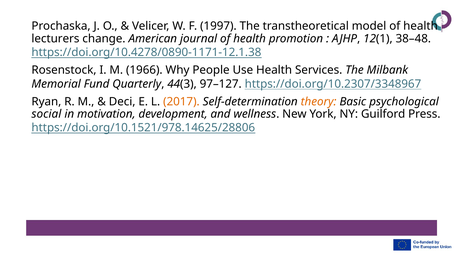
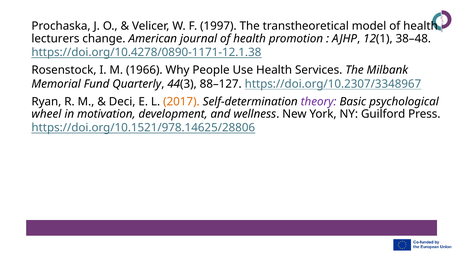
97–127: 97–127 -> 88–127
theory colour: orange -> purple
social: social -> wheel
